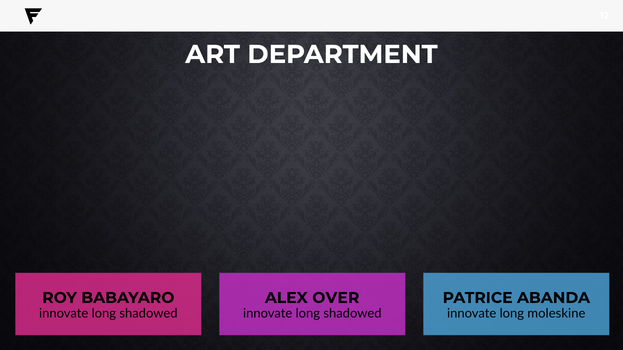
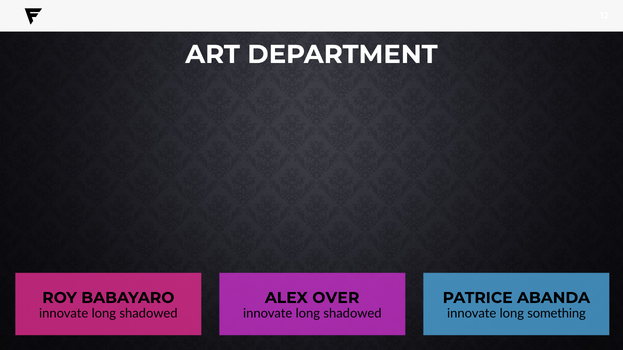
moleskine: moleskine -> something
